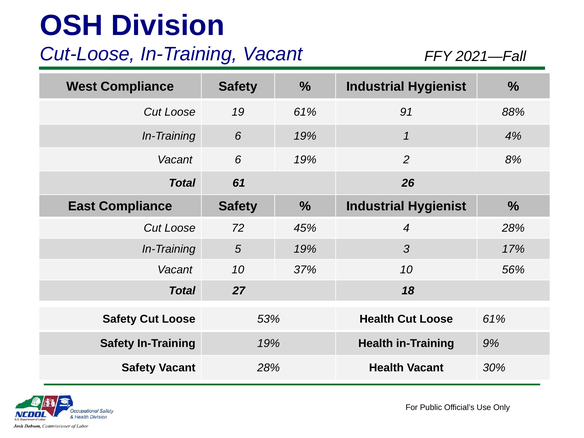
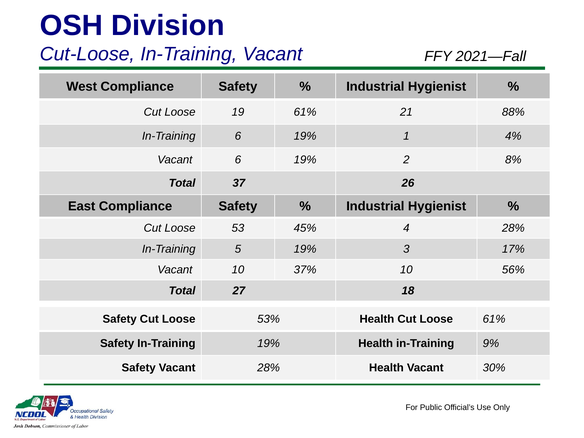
91: 91 -> 21
61: 61 -> 37
72: 72 -> 53
